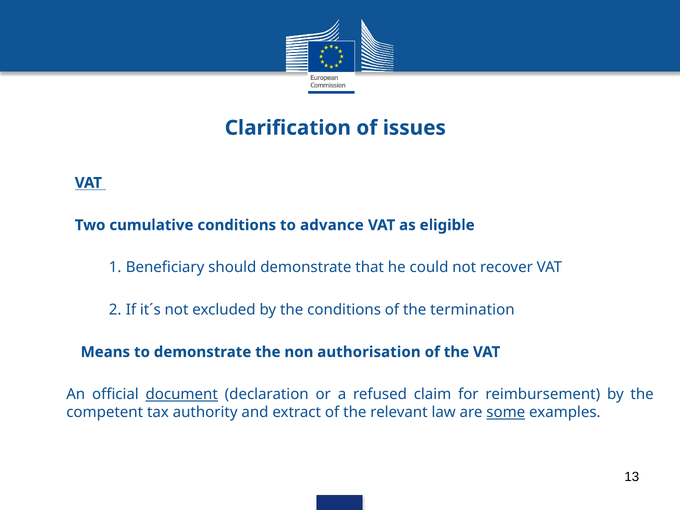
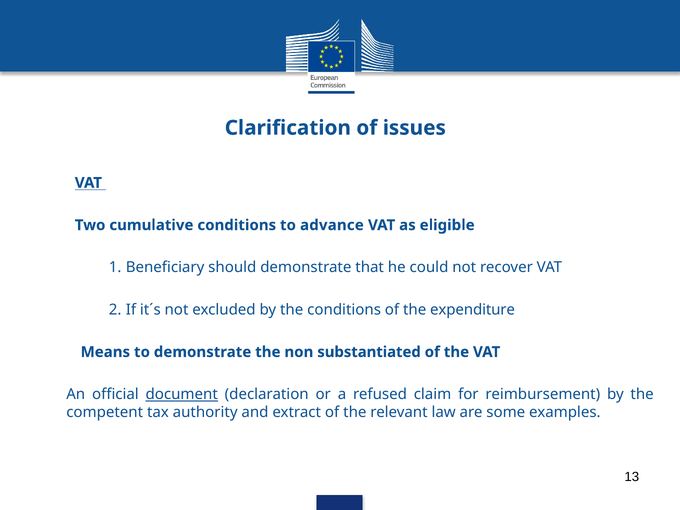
termination: termination -> expenditure
authorisation: authorisation -> substantiated
some underline: present -> none
